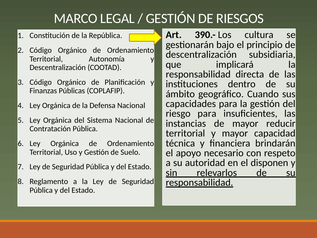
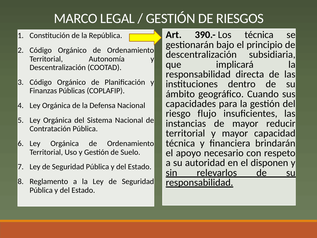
Los cultura: cultura -> técnica
riesgo para: para -> flujo
